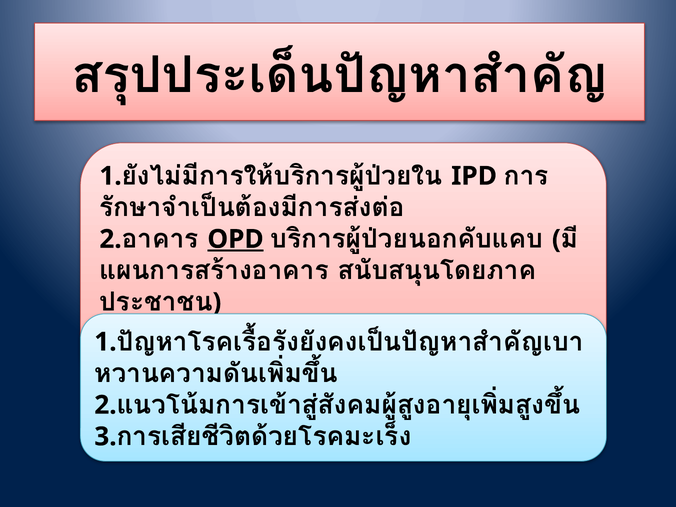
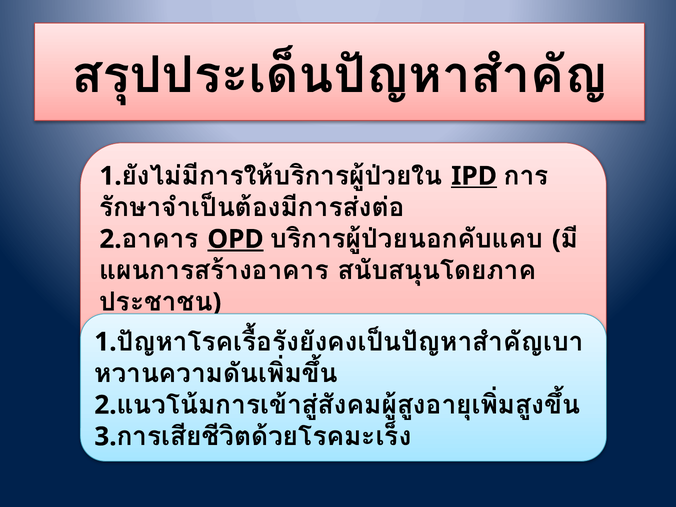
IPD underline: none -> present
